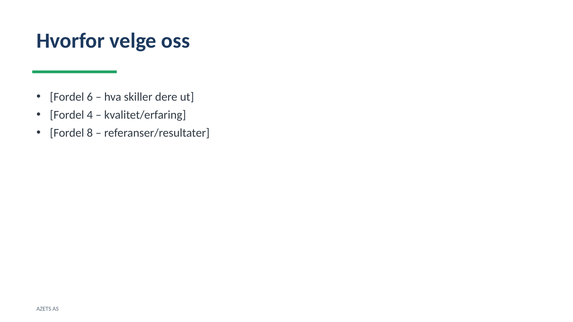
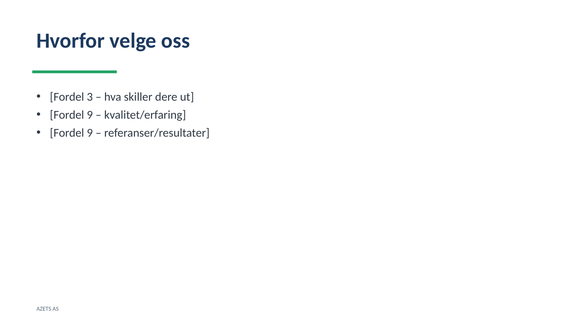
6: 6 -> 3
4 at (90, 115): 4 -> 9
8 at (90, 133): 8 -> 9
